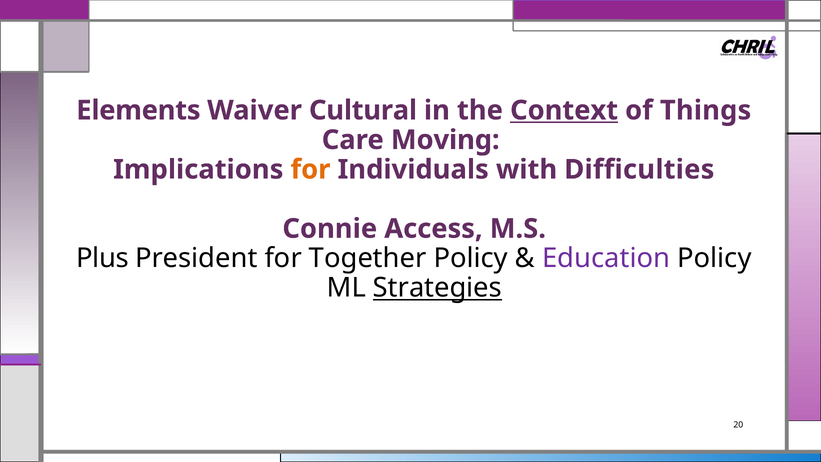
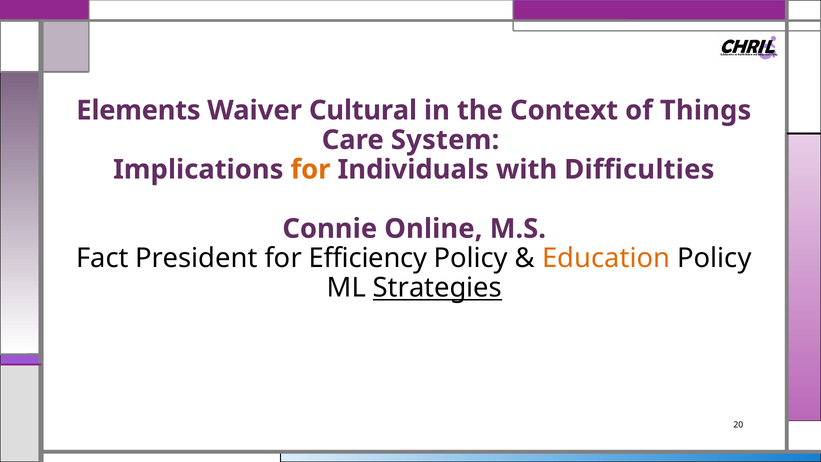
Context underline: present -> none
Moving: Moving -> System
Access: Access -> Online
Plus: Plus -> Fact
Together: Together -> Efficiency
Education colour: purple -> orange
